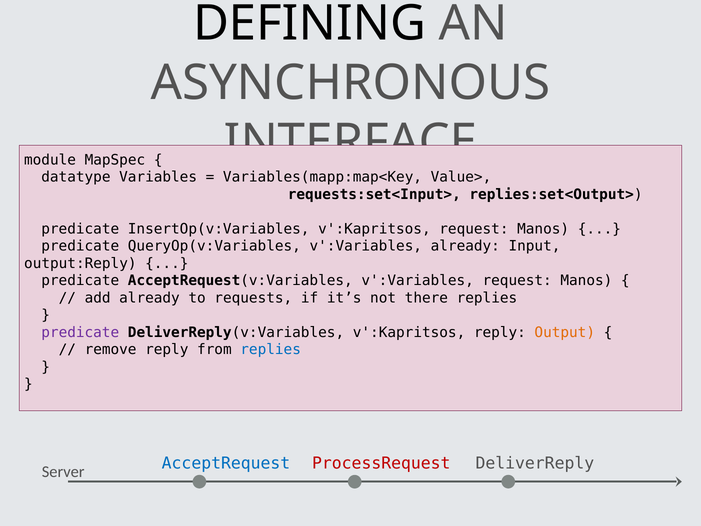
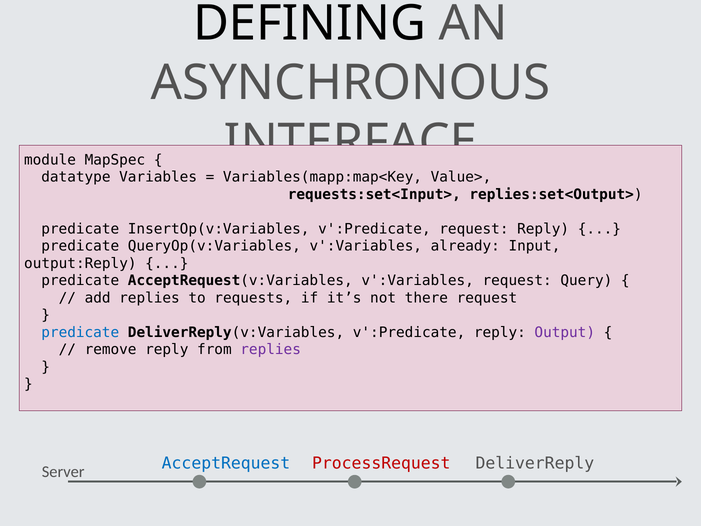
InsertOp(v:Variables v':Kapritsos: v':Kapritsos -> v':Predicate
Manos at (543, 229): Manos -> Reply
v':Variables request Manos: Manos -> Query
add already: already -> replies
there replies: replies -> request
predicate at (80, 332) colour: purple -> blue
DeliverReply(v:Variables v':Kapritsos: v':Kapritsos -> v':Predicate
Output colour: orange -> purple
replies at (271, 349) colour: blue -> purple
